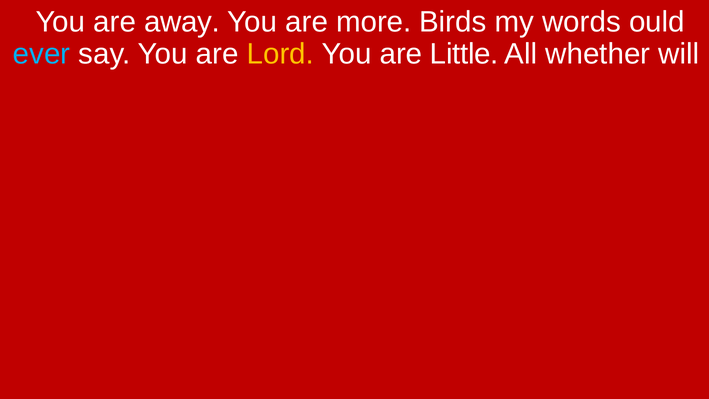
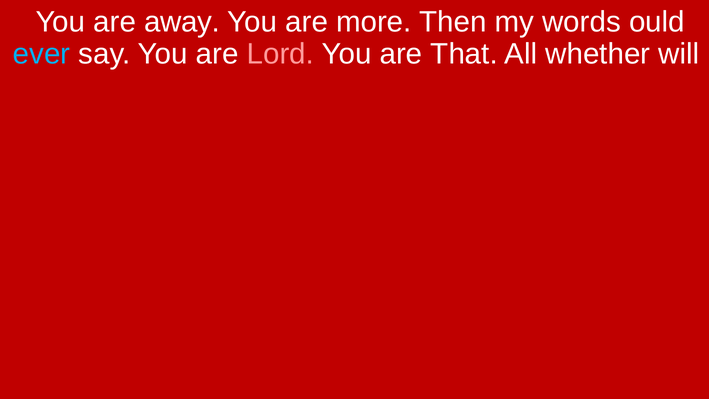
Birds: Birds -> Then
Lord colour: yellow -> pink
Little: Little -> That
